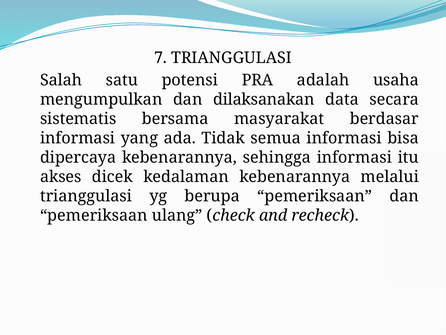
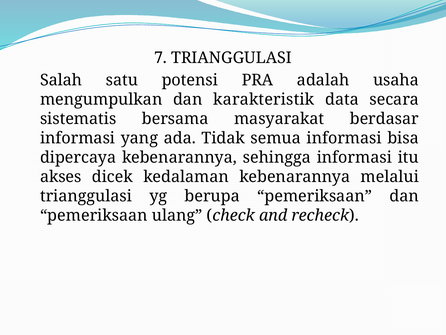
dilaksanakan: dilaksanakan -> karakteristik
